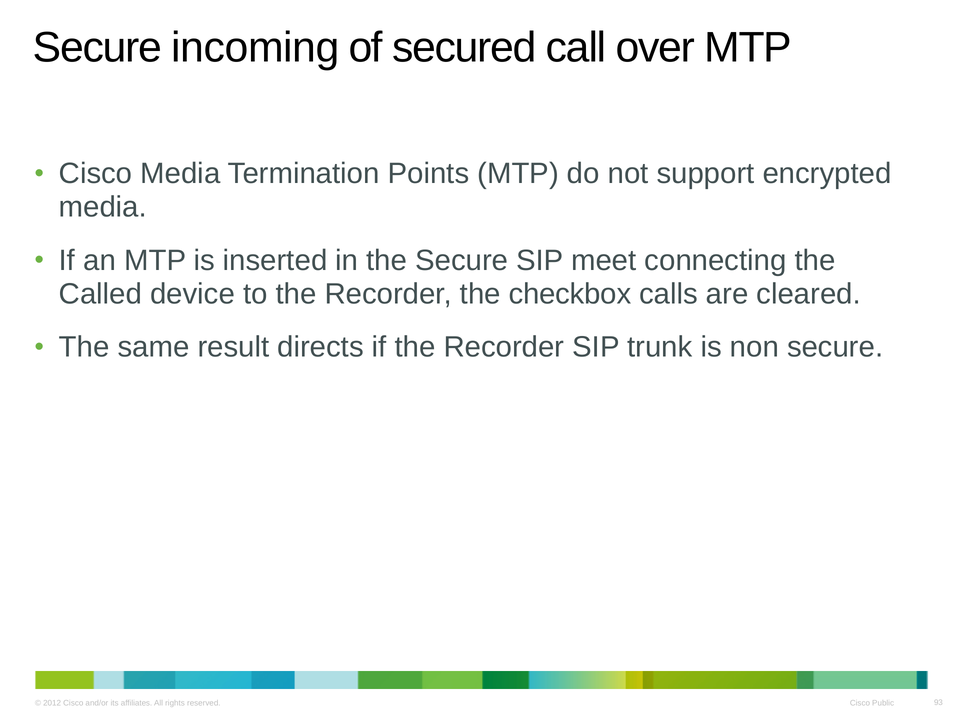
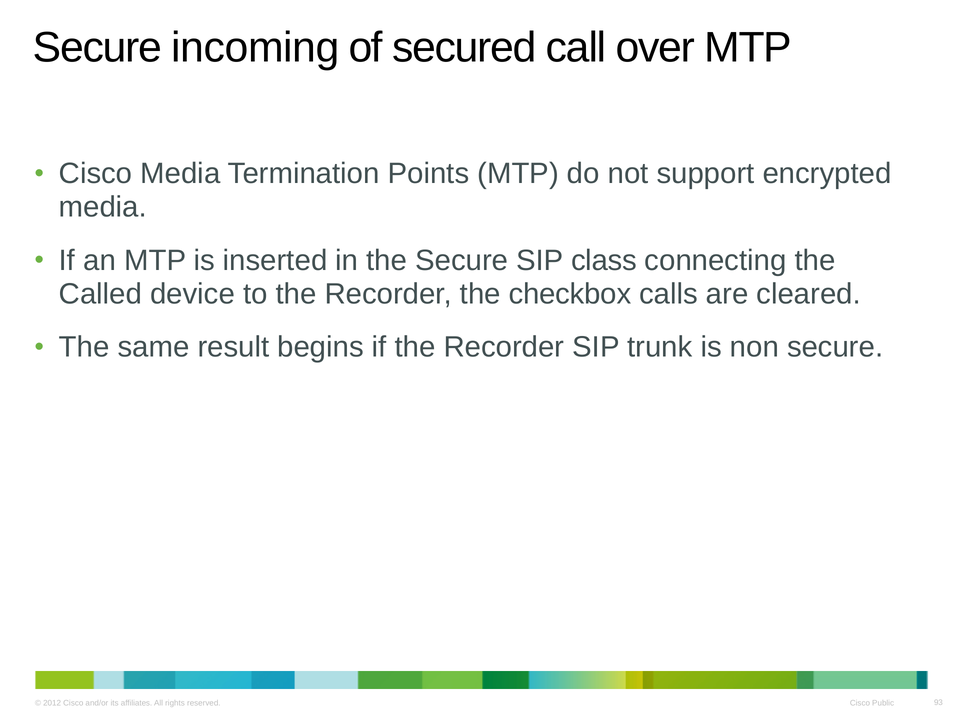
meet: meet -> class
directs: directs -> begins
